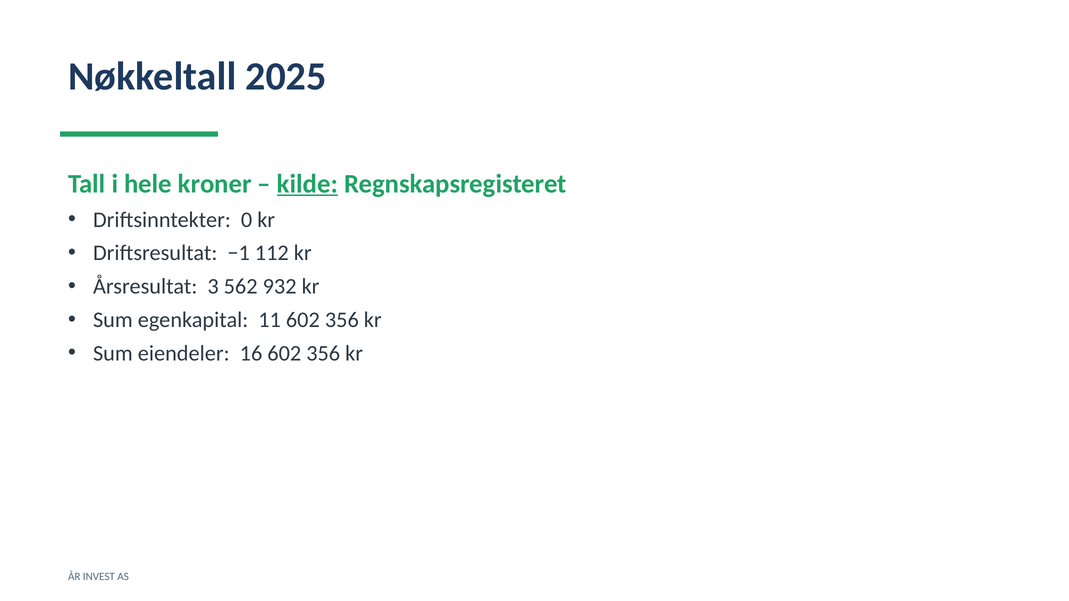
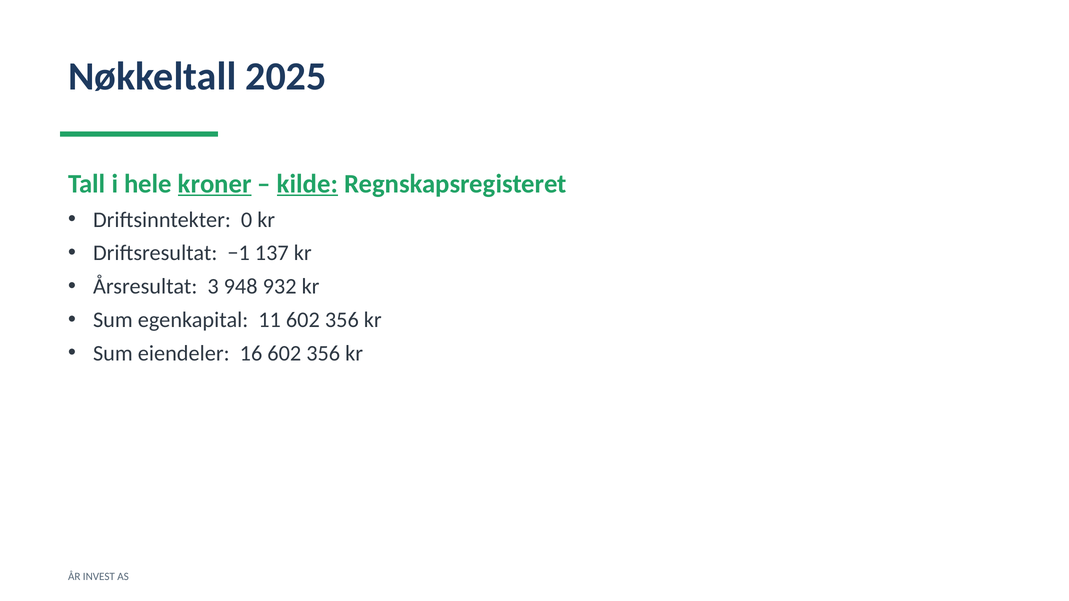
kroner underline: none -> present
112: 112 -> 137
562: 562 -> 948
